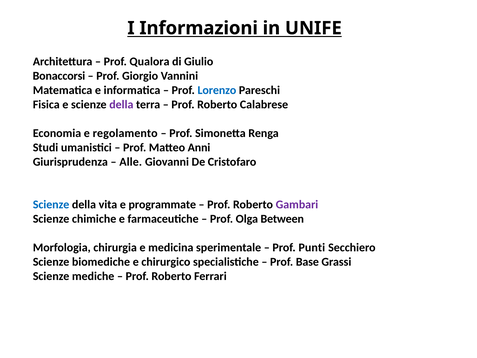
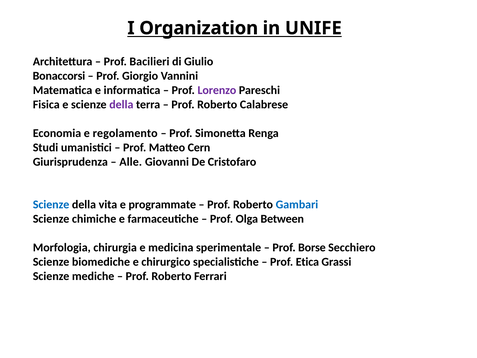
Informazioni: Informazioni -> Organization
Qualora: Qualora -> Bacilieri
Lorenzo colour: blue -> purple
Anni: Anni -> Cern
Gambari colour: purple -> blue
Punti: Punti -> Borse
Base: Base -> Etica
